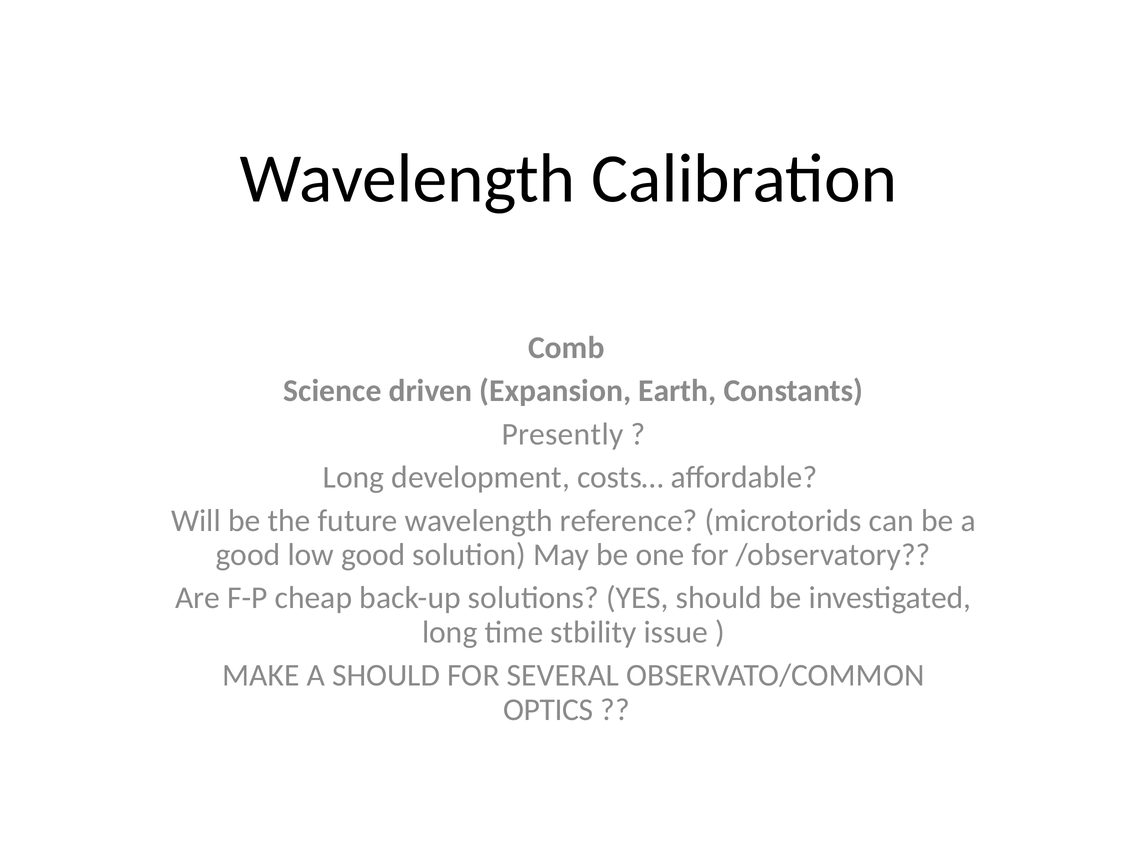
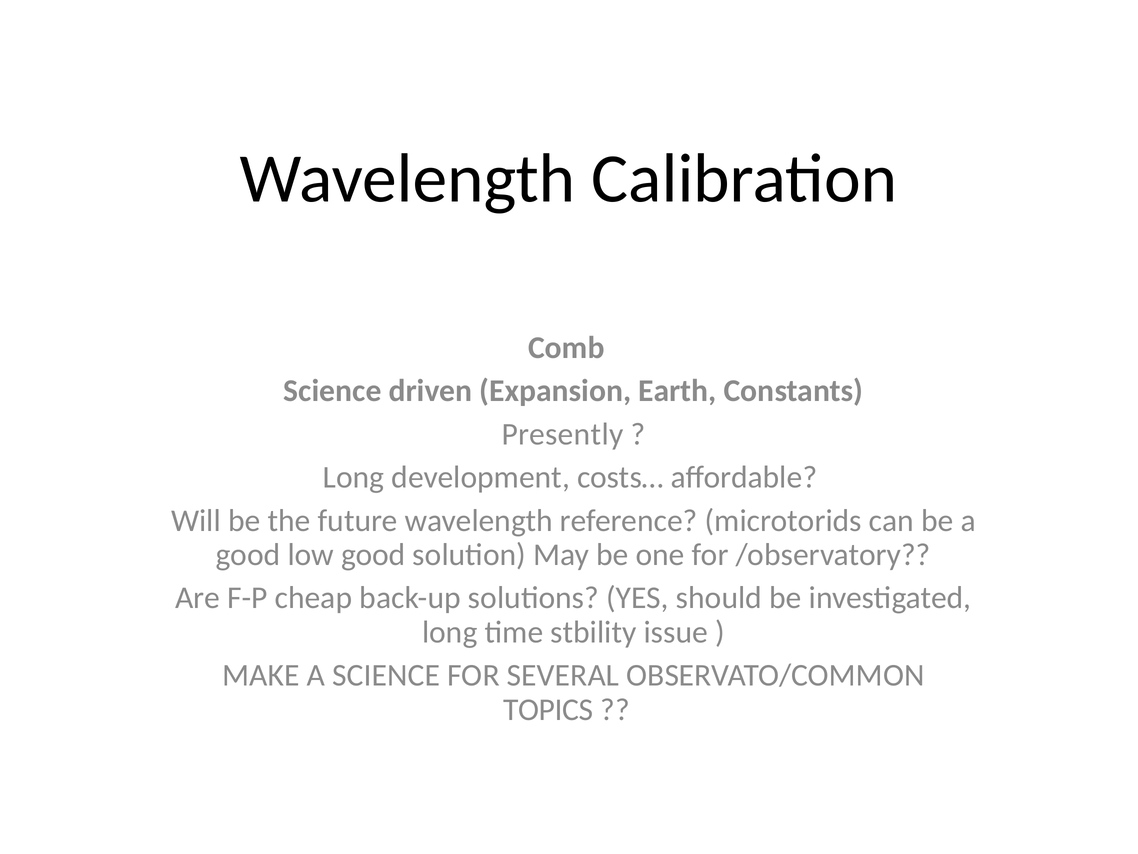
A SHOULD: SHOULD -> SCIENCE
OPTICS: OPTICS -> TOPICS
